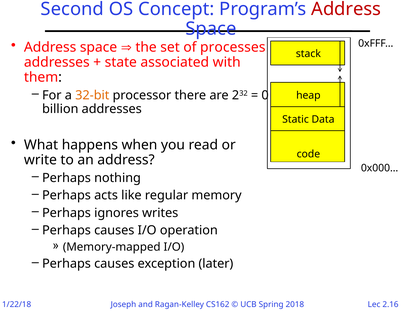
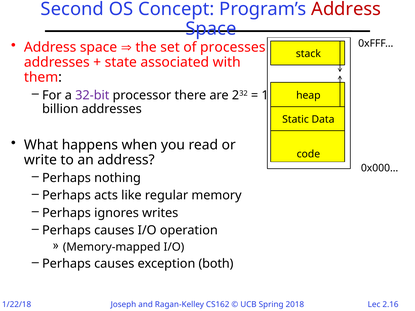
32-bit colour: orange -> purple
0: 0 -> 1
later: later -> both
